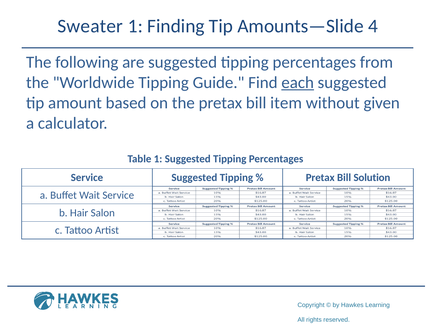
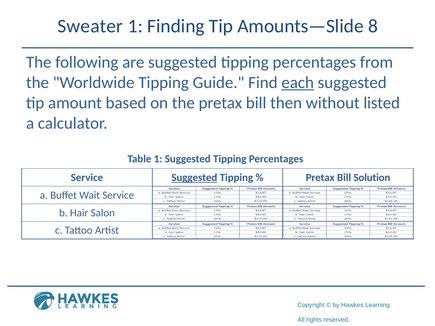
4: 4 -> 8
item: item -> then
given: given -> listed
Suggested at (194, 178) underline: none -> present
